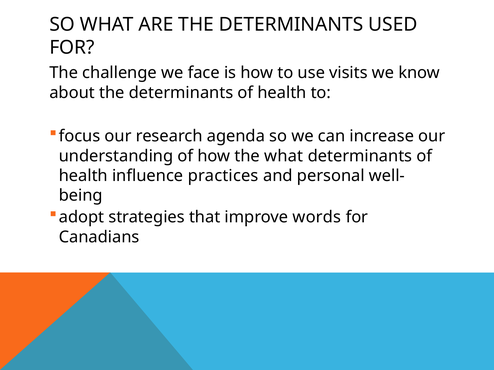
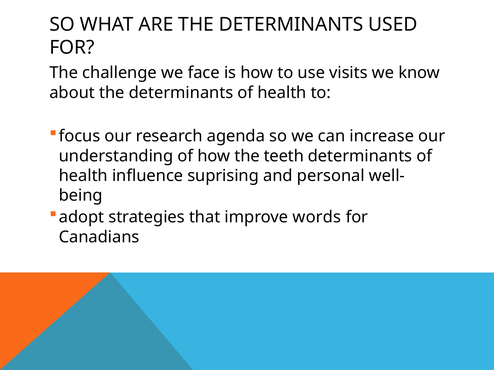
the what: what -> teeth
practices: practices -> suprising
